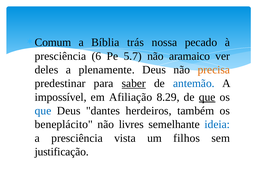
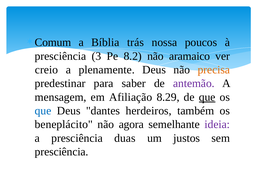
pecado: pecado -> poucos
6: 6 -> 3
5.7: 5.7 -> 8.2
deles: deles -> creio
saber underline: present -> none
antemão colour: blue -> purple
impossível: impossível -> mensagem
livres: livres -> agora
ideia colour: blue -> purple
vista: vista -> duas
filhos: filhos -> justos
justificação at (62, 152): justificação -> presciência
